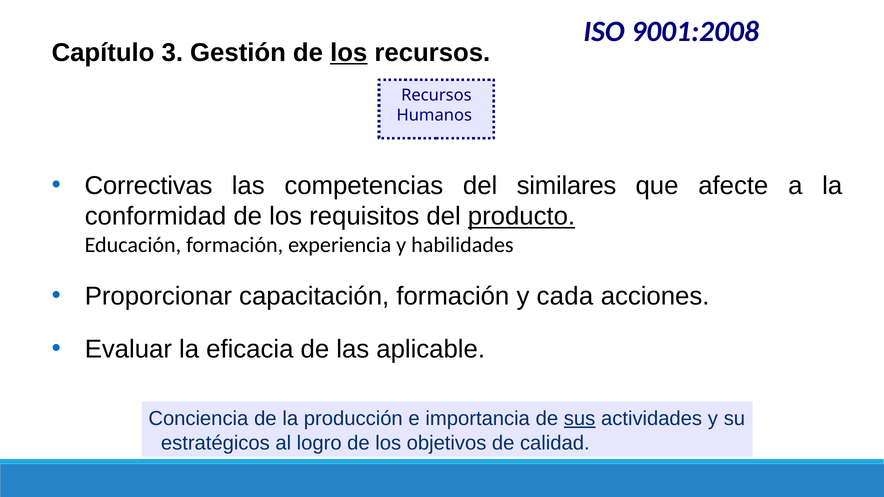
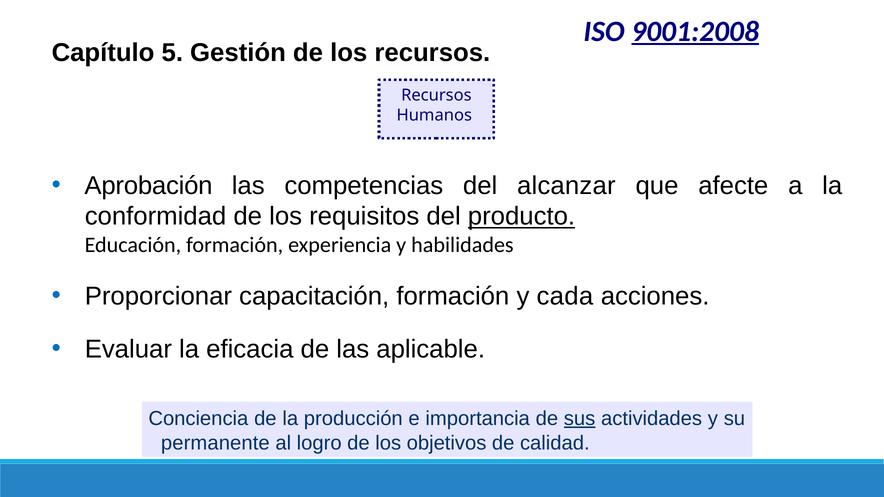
9001:2008 underline: none -> present
3: 3 -> 5
los at (349, 53) underline: present -> none
Correctivas: Correctivas -> Aprobación
similares: similares -> alcanzar
estratégicos: estratégicos -> permanente
